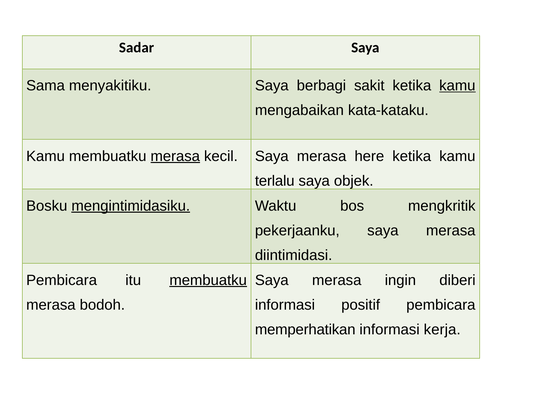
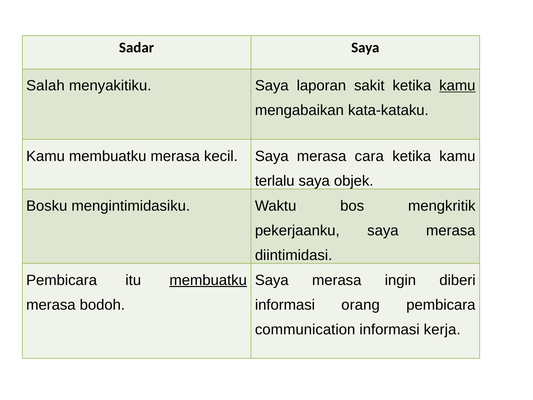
Sama: Sama -> Salah
berbagi: berbagi -> laporan
merasa at (175, 156) underline: present -> none
here: here -> cara
mengintimidasiku underline: present -> none
positif: positif -> orang
memperhatikan: memperhatikan -> communication
